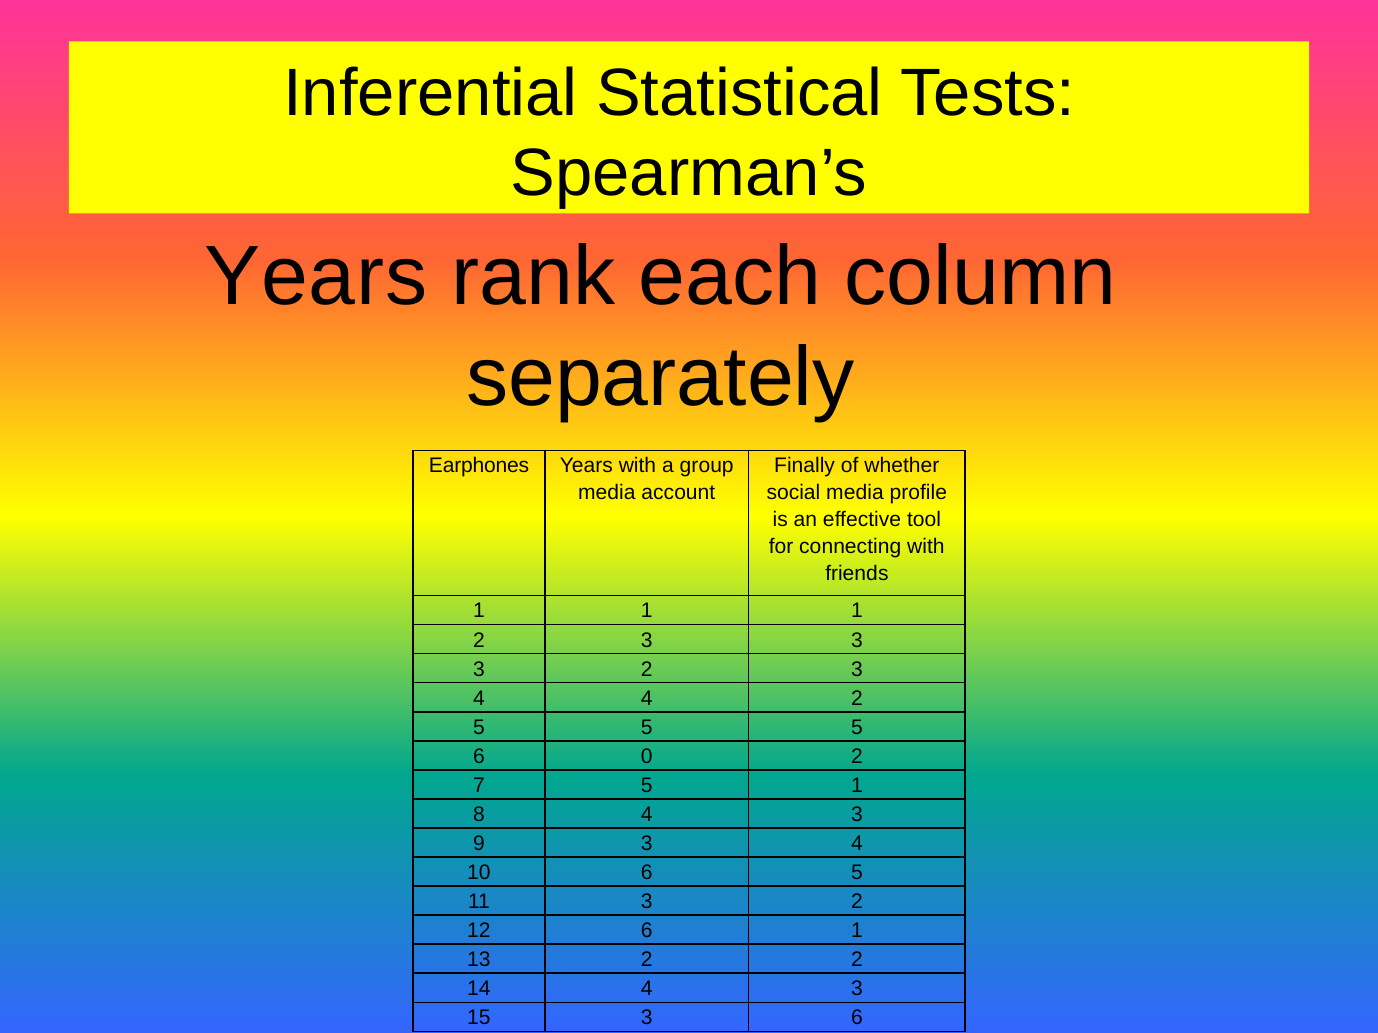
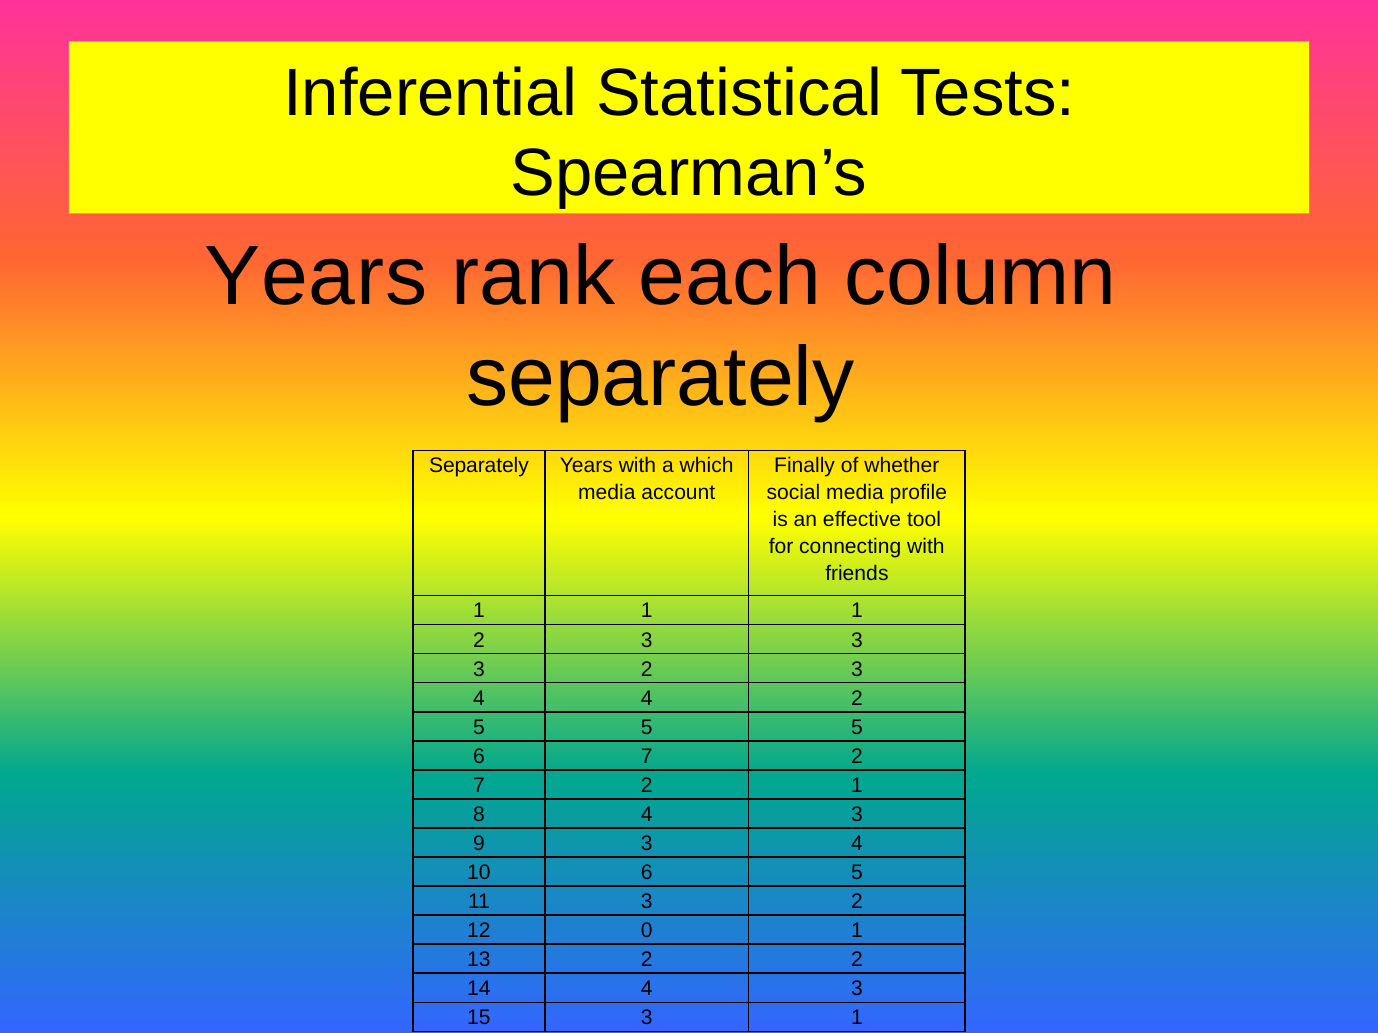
Earphones at (479, 466): Earphones -> Separately
group: group -> which
6 0: 0 -> 7
5 at (647, 786): 5 -> 2
12 6: 6 -> 0
3 6: 6 -> 1
